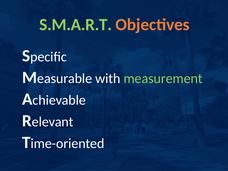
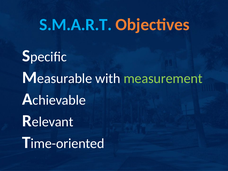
S.M.A.R.T colour: light green -> light blue
